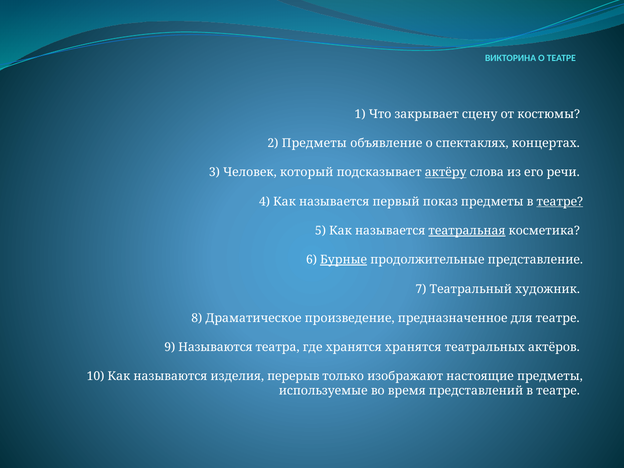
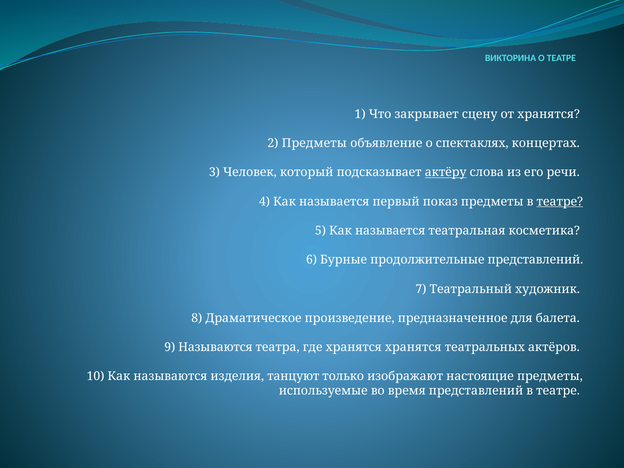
от костюмы: костюмы -> хранятся
театральная underline: present -> none
Бурные underline: present -> none
продолжительные представление: представление -> представлений
для театре: театре -> балета
перерыв: перерыв -> танцуют
